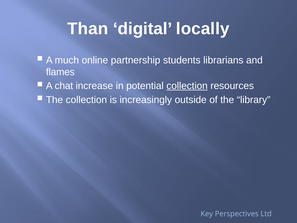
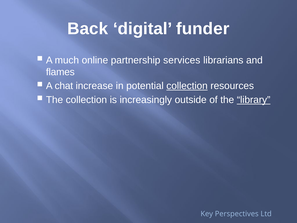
Than: Than -> Back
locally: locally -> funder
students: students -> services
library underline: none -> present
